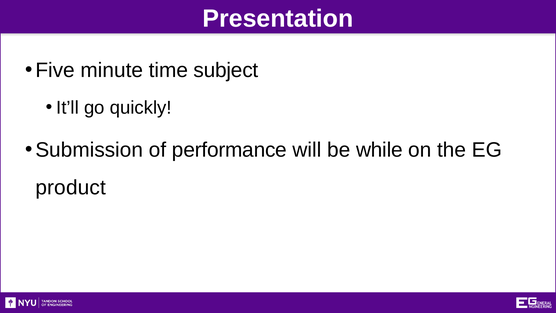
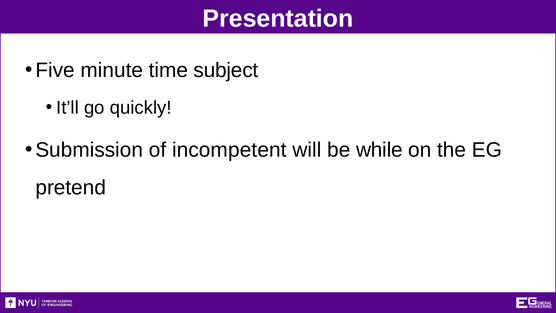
performance: performance -> incompetent
product: product -> pretend
